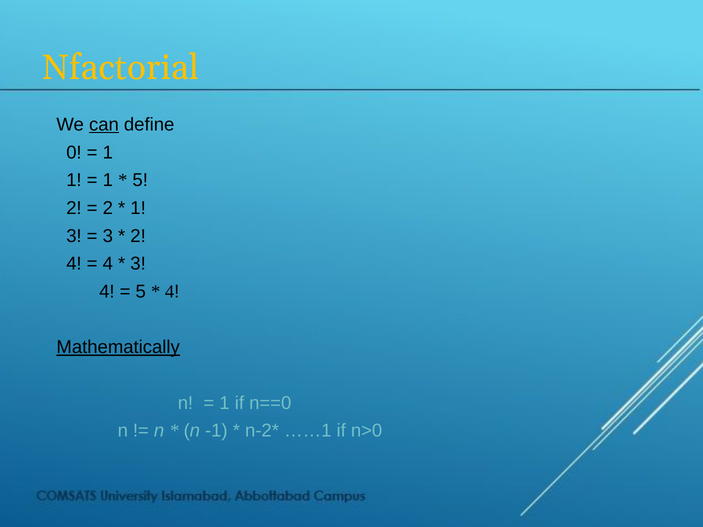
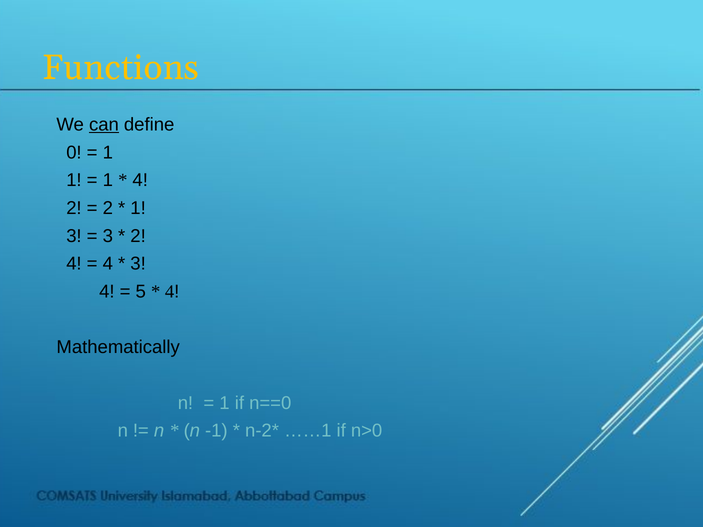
Nfactorial: Nfactorial -> Functions
5 at (140, 180): 5 -> 4
Mathematically underline: present -> none
